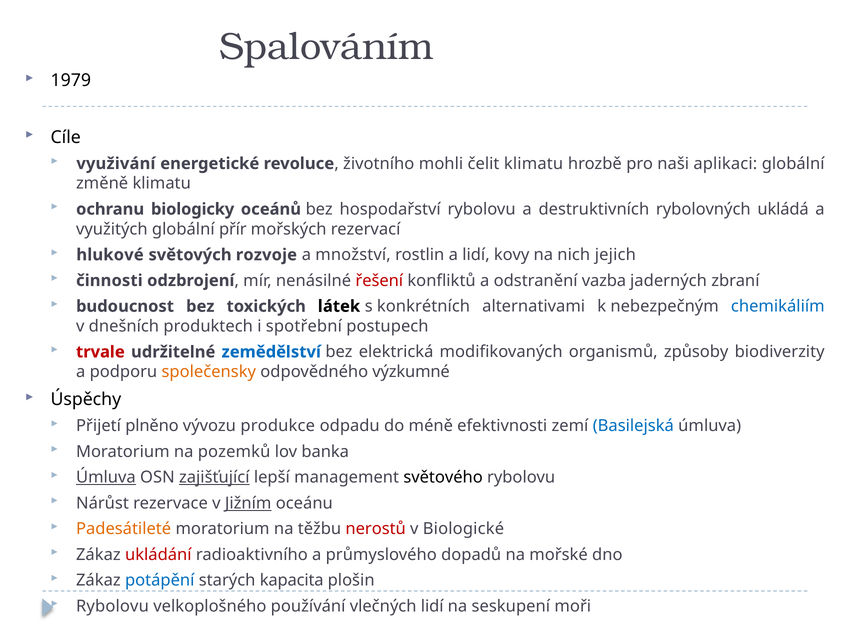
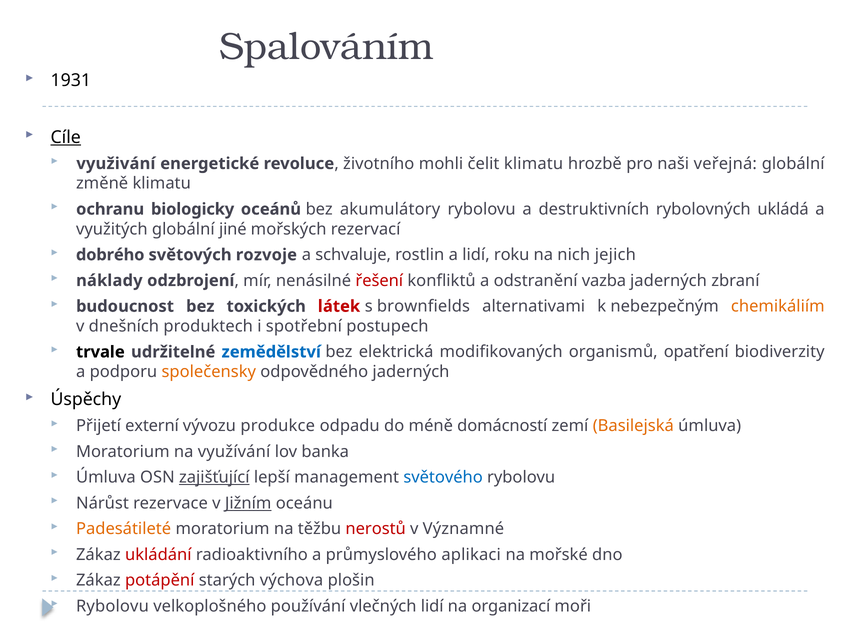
1979: 1979 -> 1931
Cíle underline: none -> present
aplikaci: aplikaci -> veřejná
hospodařství: hospodařství -> akumulátory
přír: přír -> jiné
hlukové: hlukové -> dobrého
množství: množství -> schvaluje
kovy: kovy -> roku
činnosti: činnosti -> náklady
látek colour: black -> red
konkrétních: konkrétních -> brownfields
chemikáliím colour: blue -> orange
trvale colour: red -> black
způsoby: způsoby -> opatření
odpovědného výzkumné: výzkumné -> jaderných
plněno: plněno -> externí
efektivnosti: efektivnosti -> domácností
Basilejská colour: blue -> orange
pozemků: pozemků -> využívání
Úmluva at (106, 477) underline: present -> none
světového colour: black -> blue
Biologické: Biologické -> Významné
dopadů: dopadů -> aplikaci
potápění colour: blue -> red
kapacita: kapacita -> výchova
seskupení: seskupení -> organizací
